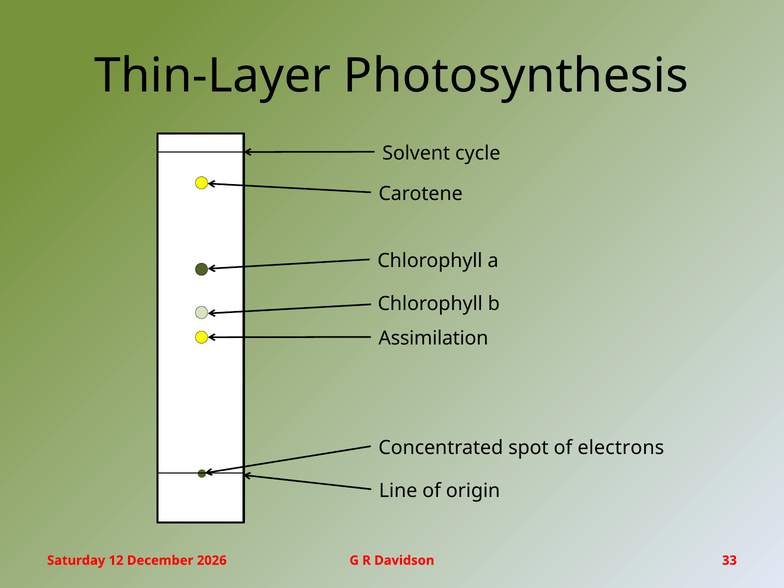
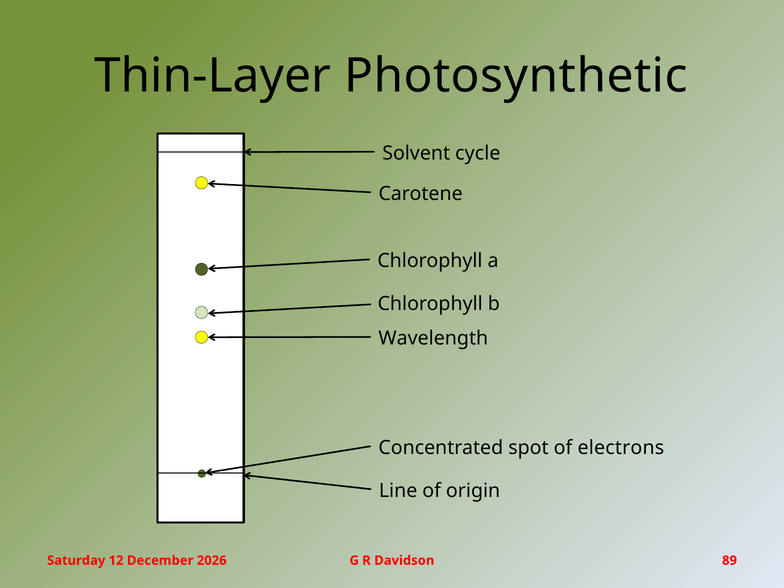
Photosynthesis: Photosynthesis -> Photosynthetic
Assimilation: Assimilation -> Wavelength
33: 33 -> 89
